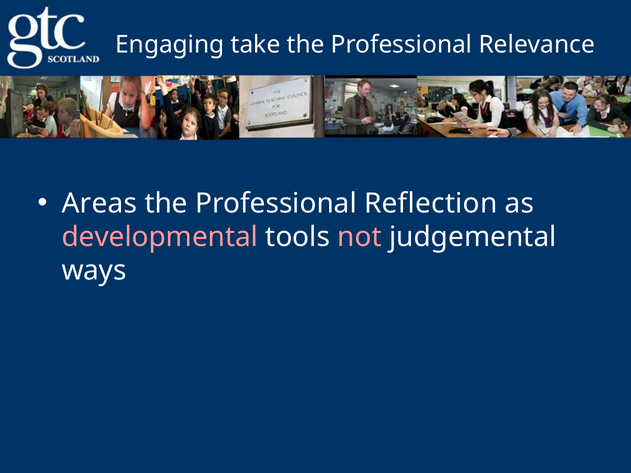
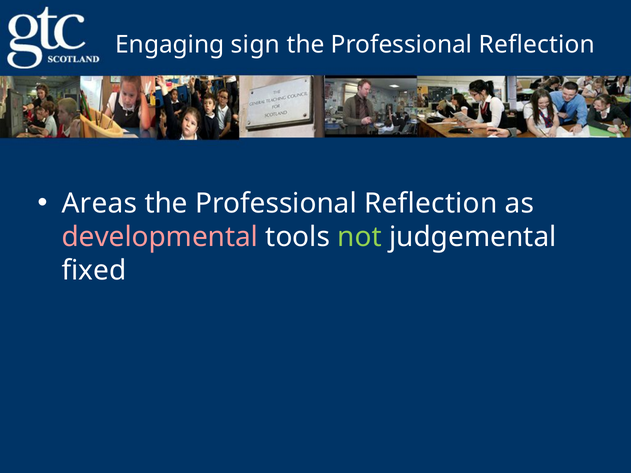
take: take -> sign
Relevance at (537, 45): Relevance -> Reflection
not colour: pink -> light green
ways: ways -> fixed
